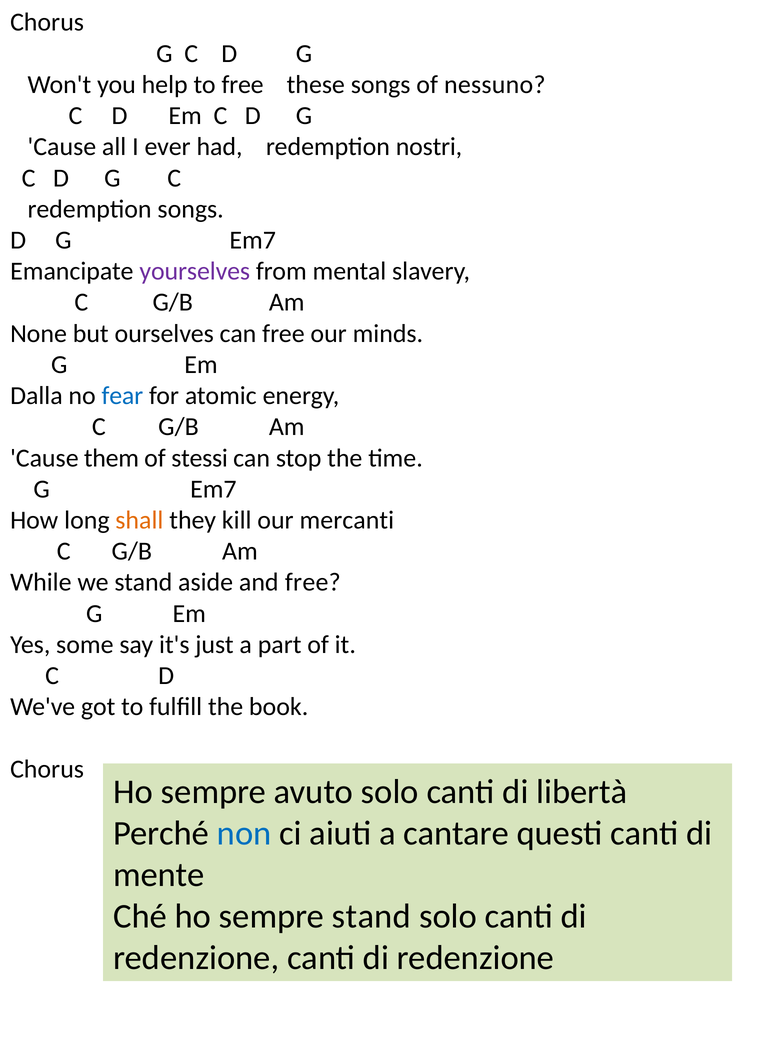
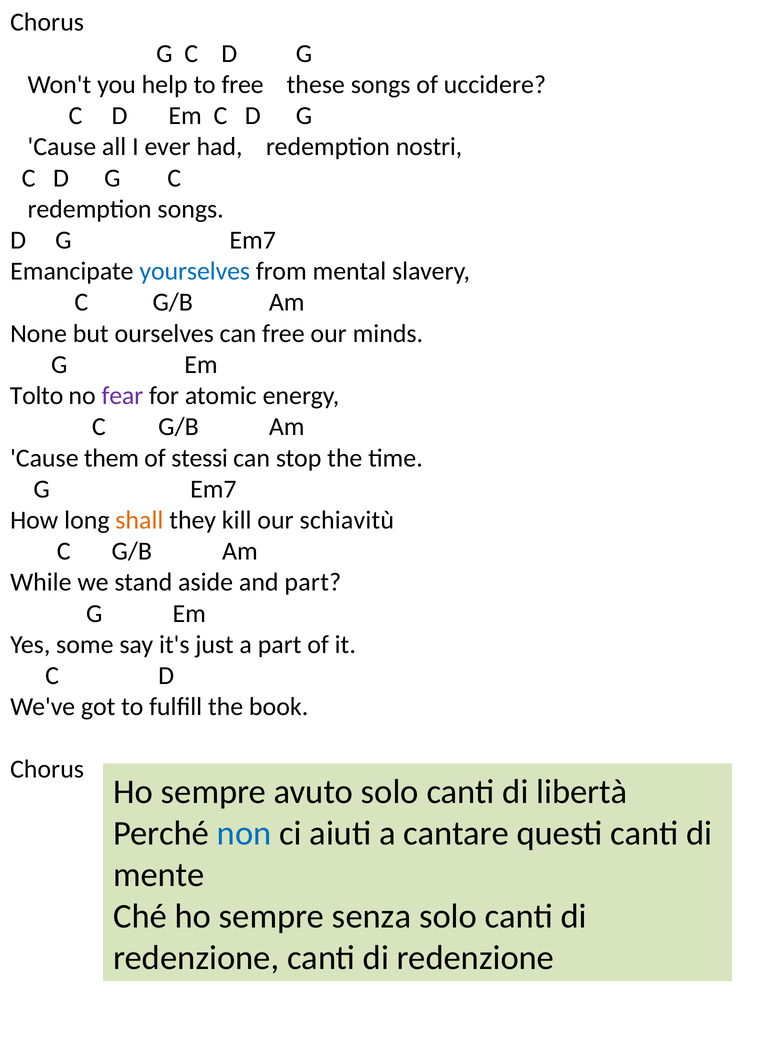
nessuno: nessuno -> uccidere
yourselves colour: purple -> blue
Dalla: Dalla -> Tolto
fear colour: blue -> purple
mercanti: mercanti -> schiavitù
and free: free -> part
sempre stand: stand -> senza
